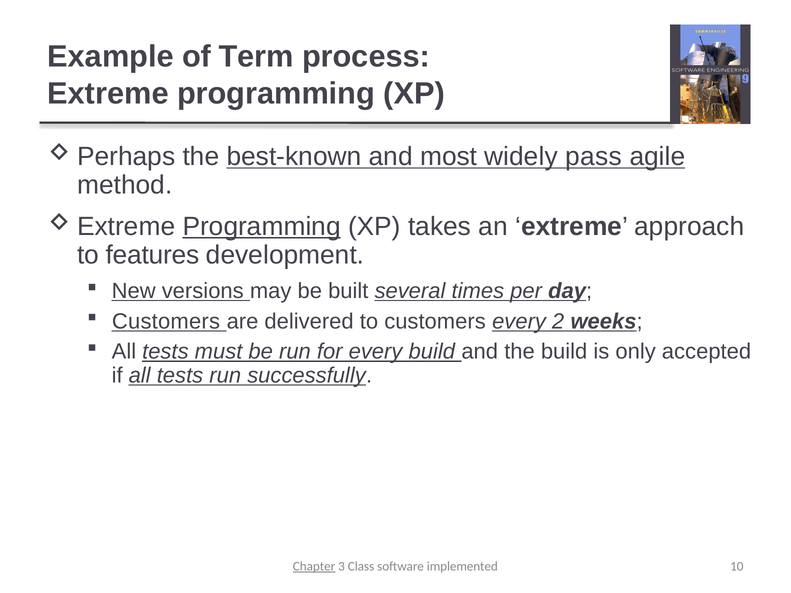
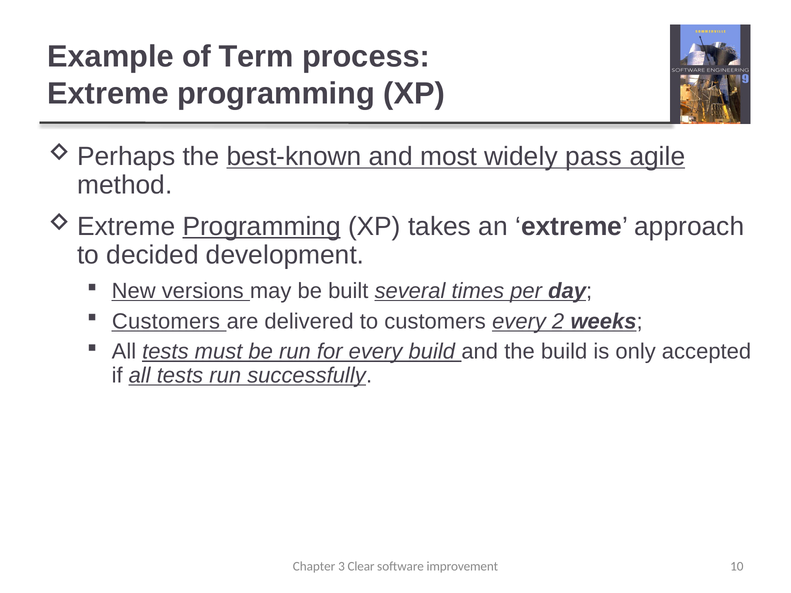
features: features -> decided
Chapter underline: present -> none
Class: Class -> Clear
implemented: implemented -> improvement
